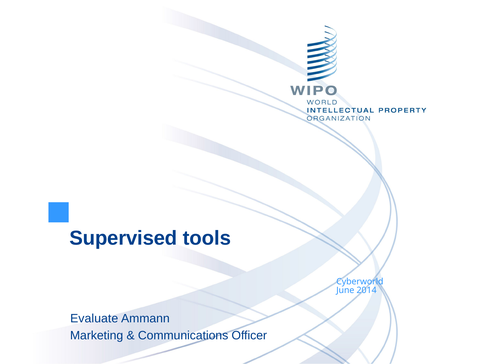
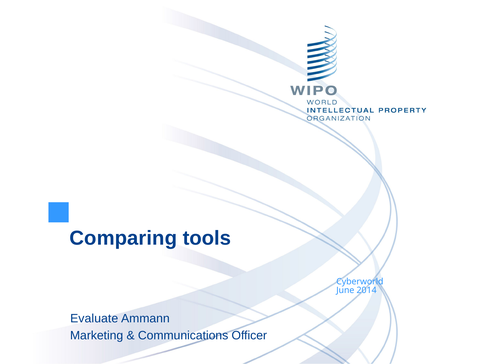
Supervised: Supervised -> Comparing
